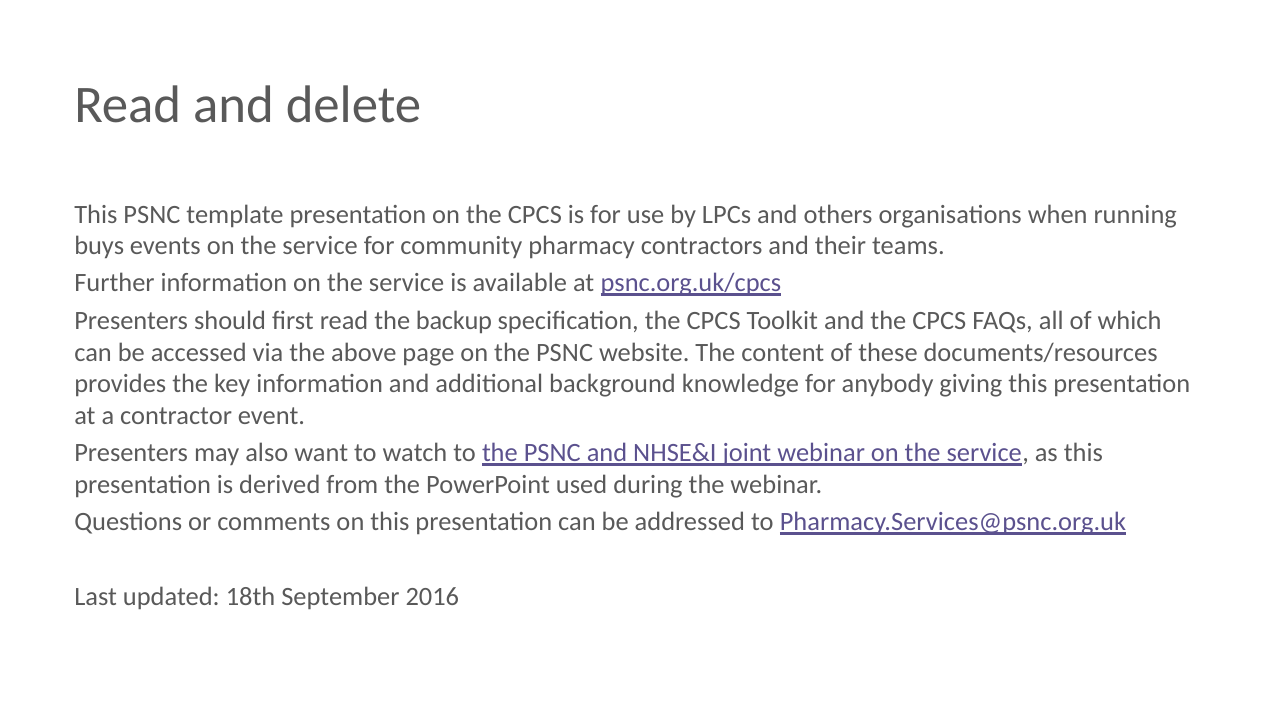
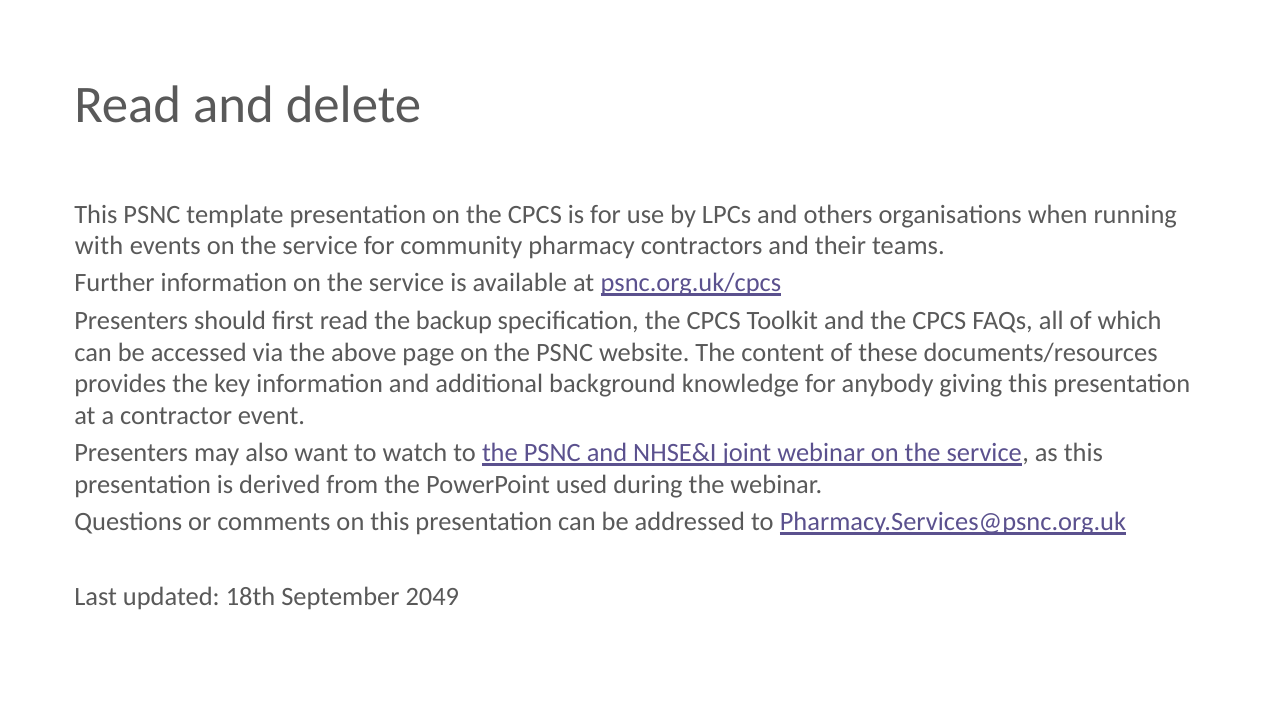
buys: buys -> with
2016: 2016 -> 2049
